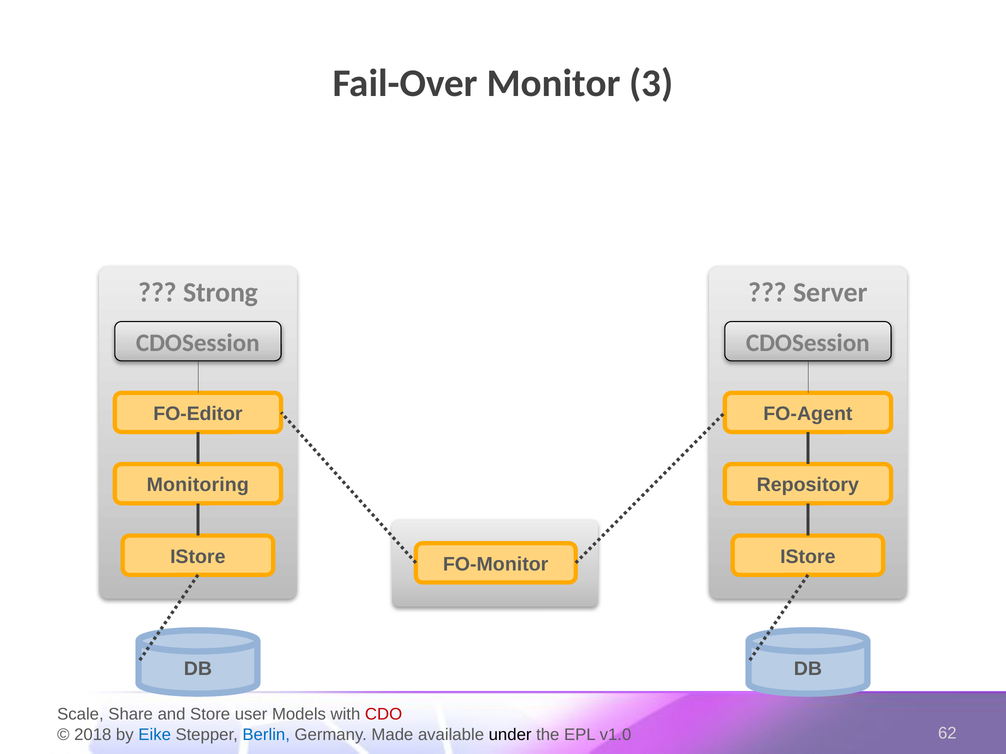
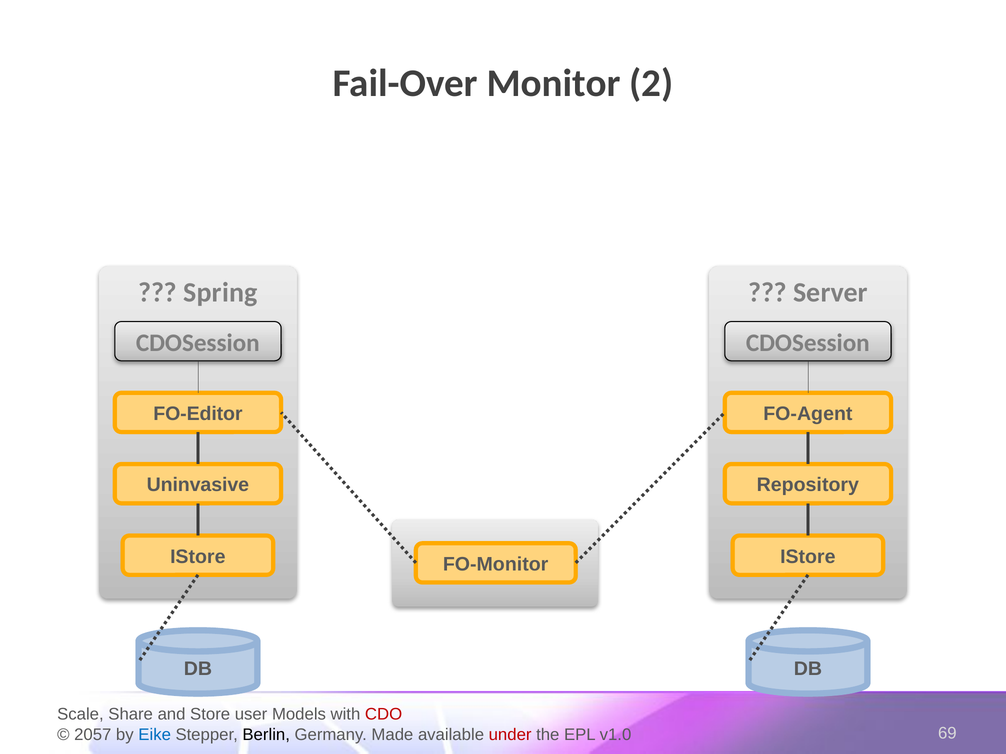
3: 3 -> 2
Strong: Strong -> Spring
Monitoring: Monitoring -> Uninvasive
2018: 2018 -> 2057
Berlin colour: blue -> black
under colour: black -> red
62: 62 -> 69
